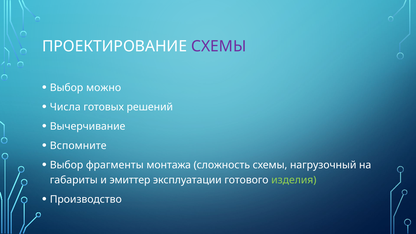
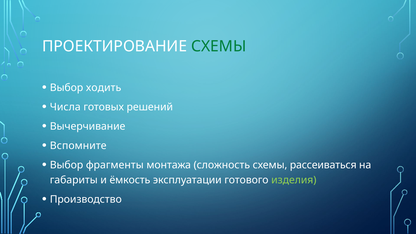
СХЕМЫ at (219, 46) colour: purple -> green
можно: можно -> ходить
нагрузочный: нагрузочный -> рассеиваться
эмиттер: эмиттер -> ёмкость
